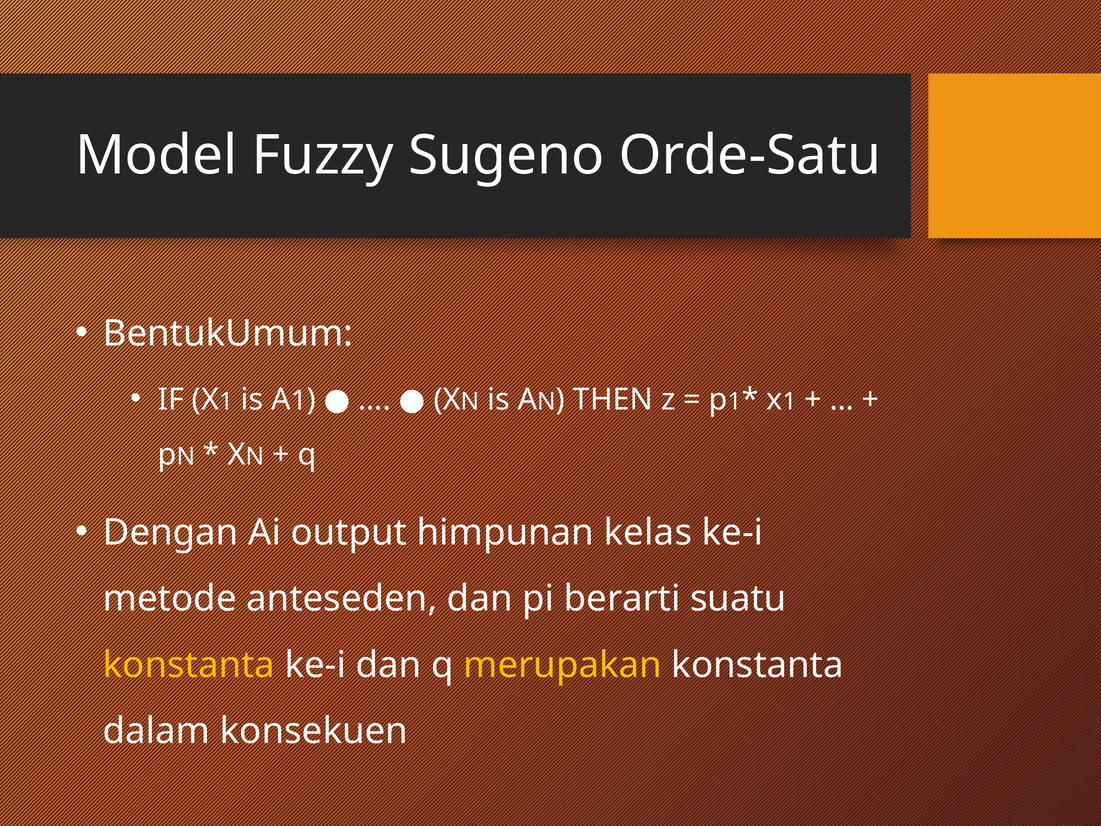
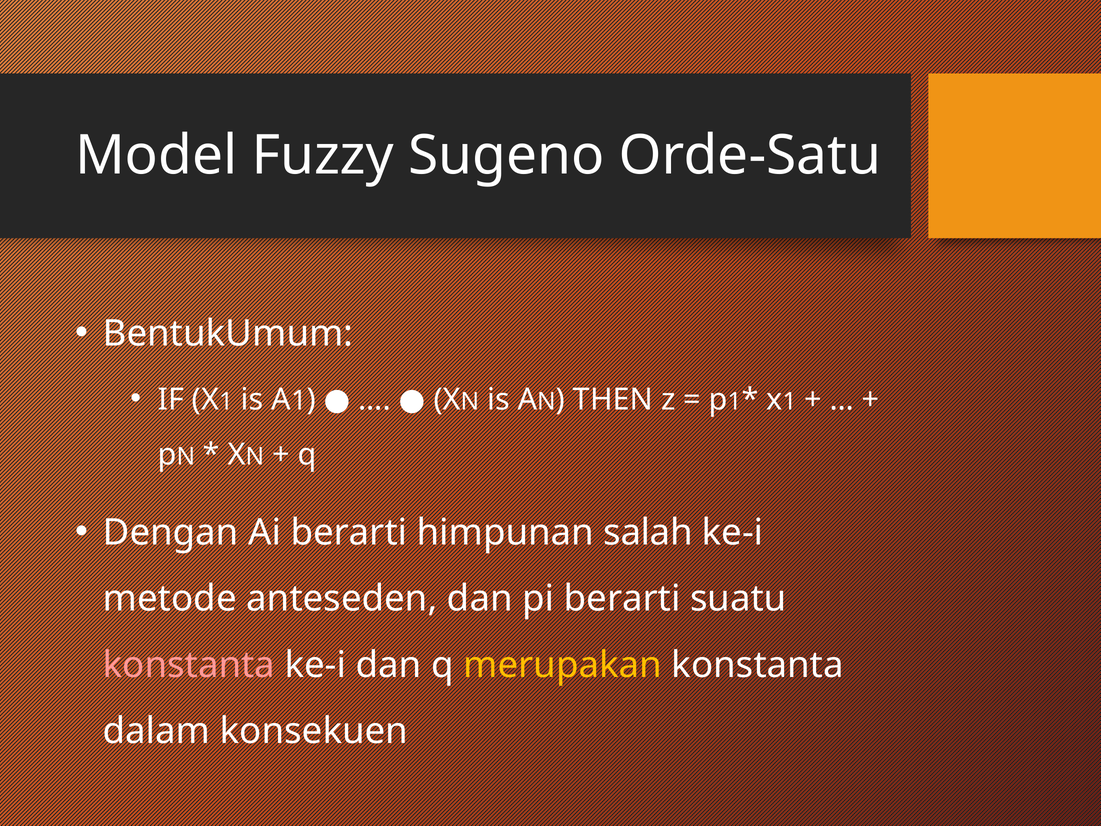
Ai output: output -> berarti
kelas: kelas -> salah
konstanta at (189, 665) colour: yellow -> pink
